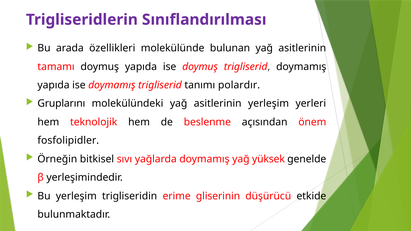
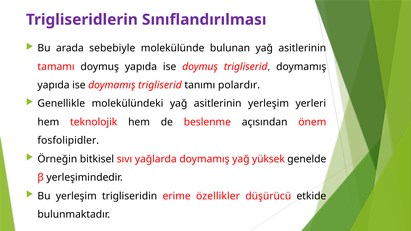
özellikleri: özellikleri -> sebebiyle
Gruplarını: Gruplarını -> Genellikle
gliserinin: gliserinin -> özellikler
